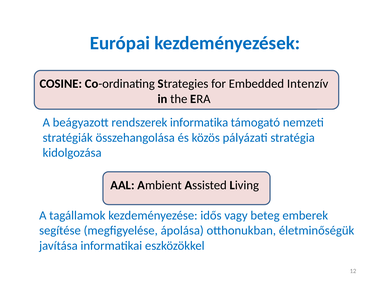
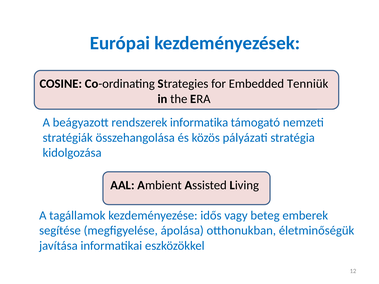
Intenzív: Intenzív -> Tenniük
